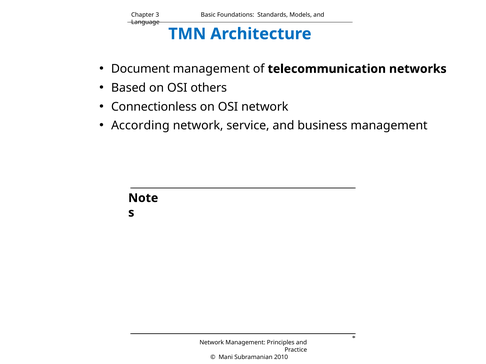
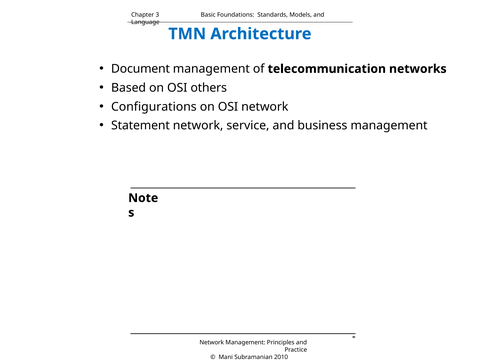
Connectionless: Connectionless -> Configurations
According: According -> Statement
